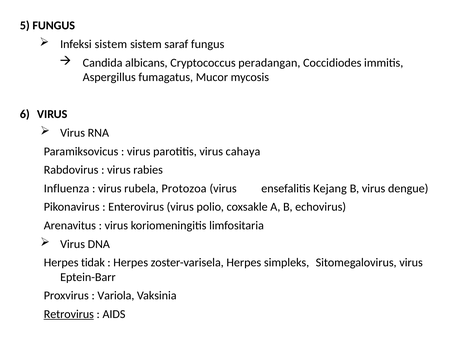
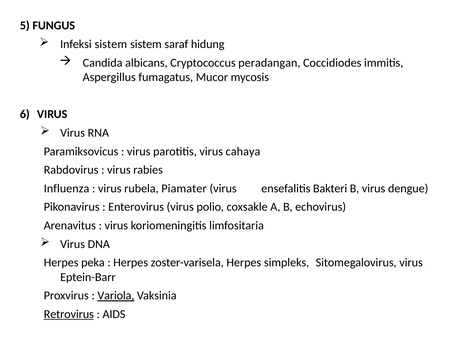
saraf fungus: fungus -> hidung
Protozoa: Protozoa -> Piamater
Kejang: Kejang -> Bakteri
tidak: tidak -> peka
Variola underline: none -> present
